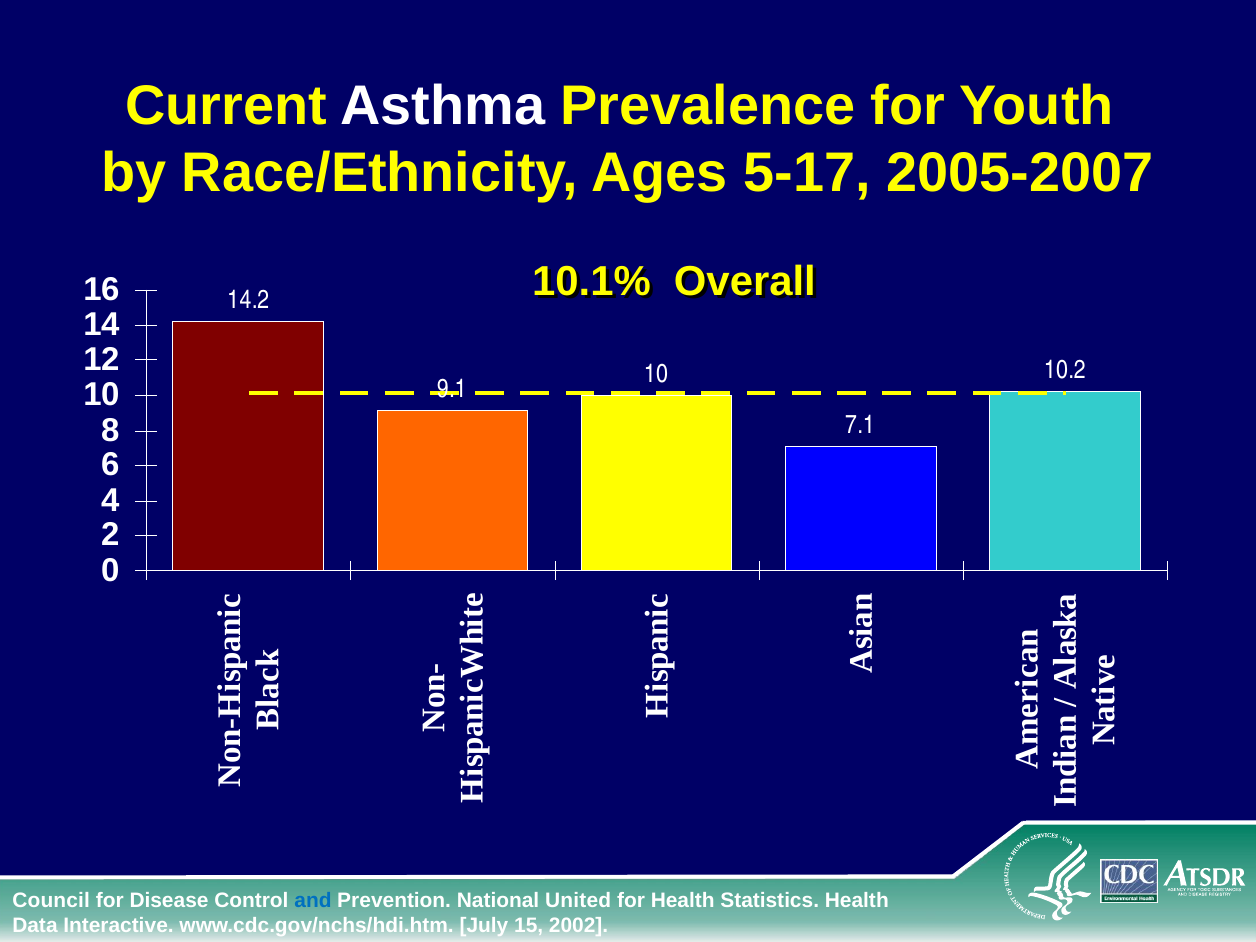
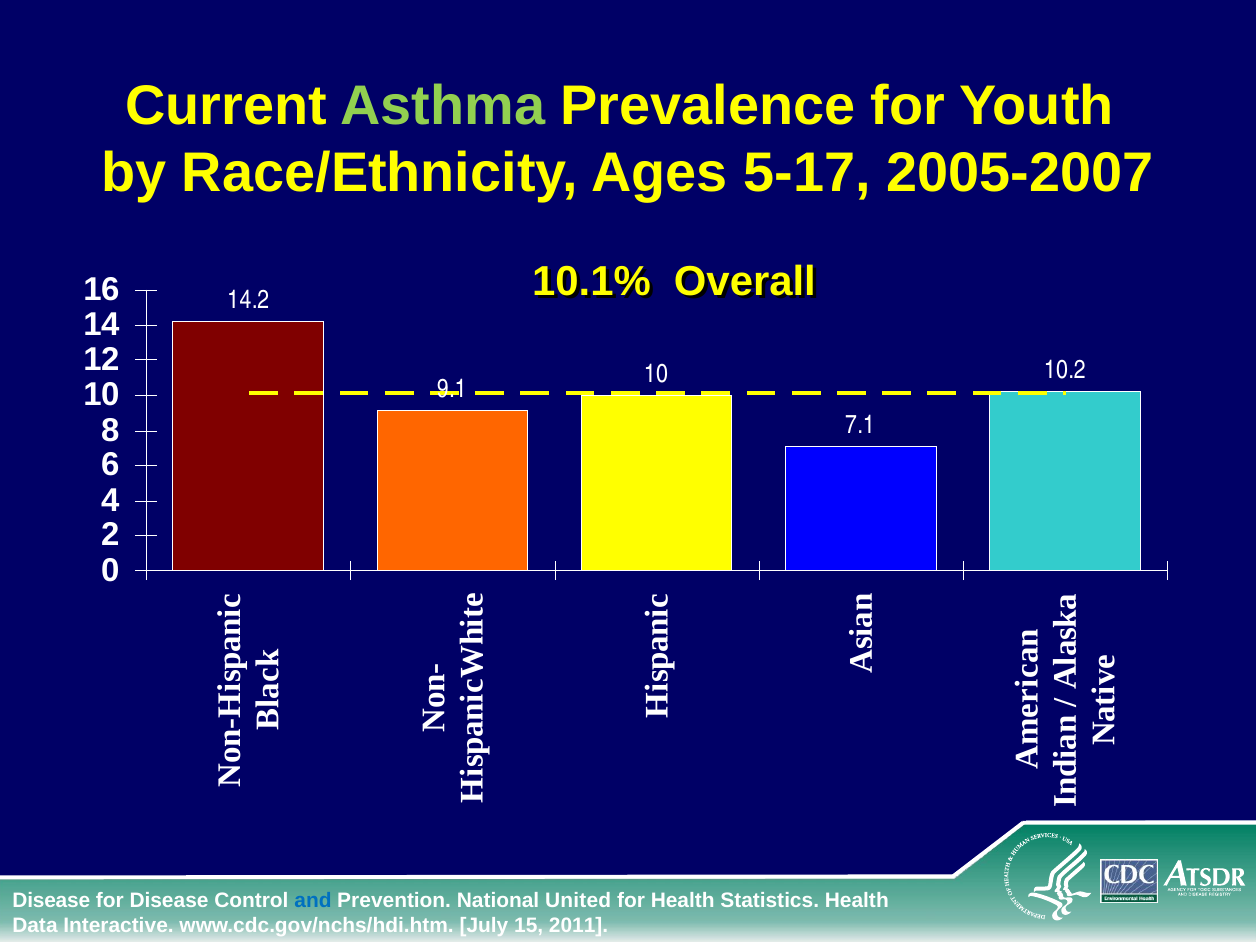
Asthma colour: white -> light green
Council at (51, 901): Council -> Disease
2002: 2002 -> 2011
